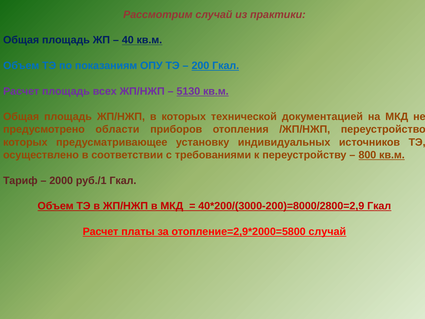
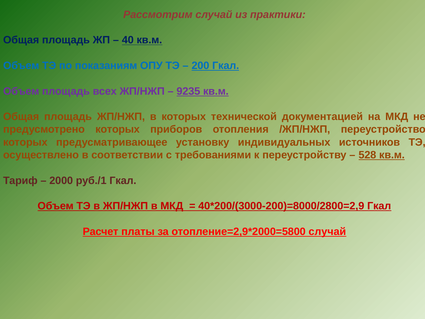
Расчет at (21, 91): Расчет -> Объем
5130: 5130 -> 9235
предусмотрено области: области -> которых
800: 800 -> 528
